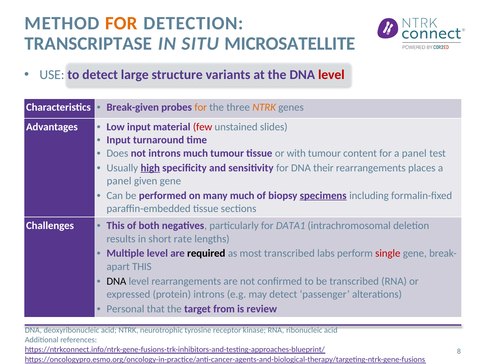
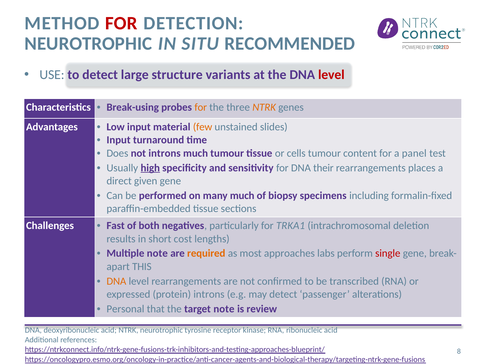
FOR at (121, 23) colour: orange -> red
TRANSCRIPTASE at (88, 43): TRANSCRIPTASE -> NEUROTROPHIC
MICROSATELLITE: MICROSATELLITE -> RECOMMENDED
Break-given: Break-given -> Break-using
few colour: red -> orange
with: with -> cells
panel at (119, 181): panel -> direct
specimens underline: present -> none
This at (116, 226): This -> Fast
DATA1: DATA1 -> TRKA1
rate: rate -> cost
Multiple level: level -> note
required colour: black -> orange
most transcribed: transcribed -> approaches
DNA at (116, 281) colour: black -> orange
target from: from -> note
